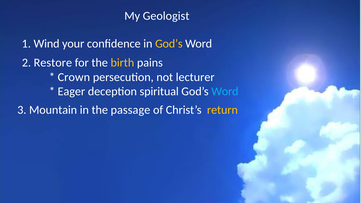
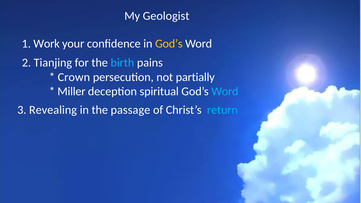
Wind: Wind -> Work
Restore: Restore -> Tianjing
birth colour: yellow -> light blue
lecturer: lecturer -> partially
Eager: Eager -> Miller
Mountain: Mountain -> Revealing
return colour: yellow -> light blue
